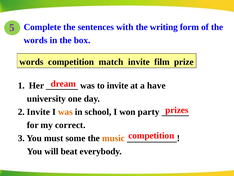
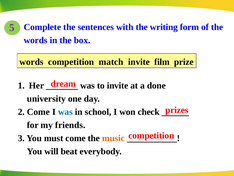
have: have -> done
2 Invite: Invite -> Come
was at (65, 112) colour: orange -> blue
party: party -> check
correct: correct -> friends
must some: some -> come
